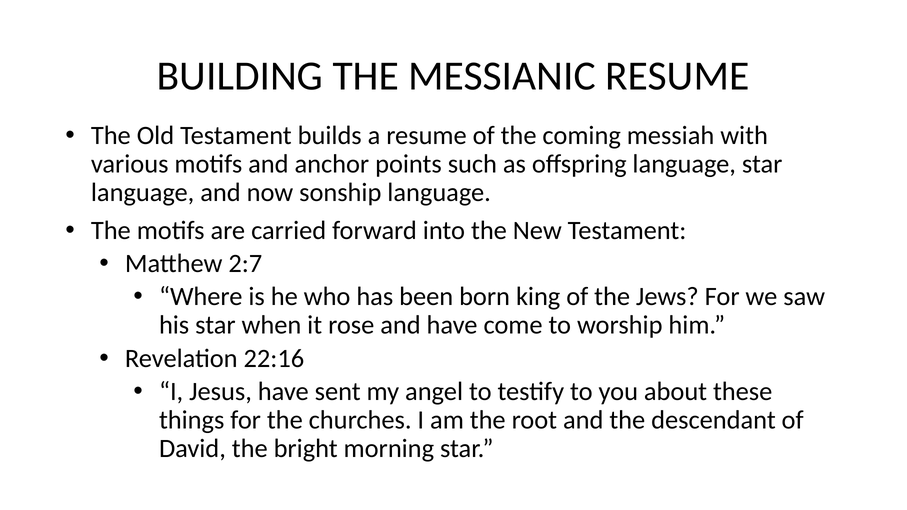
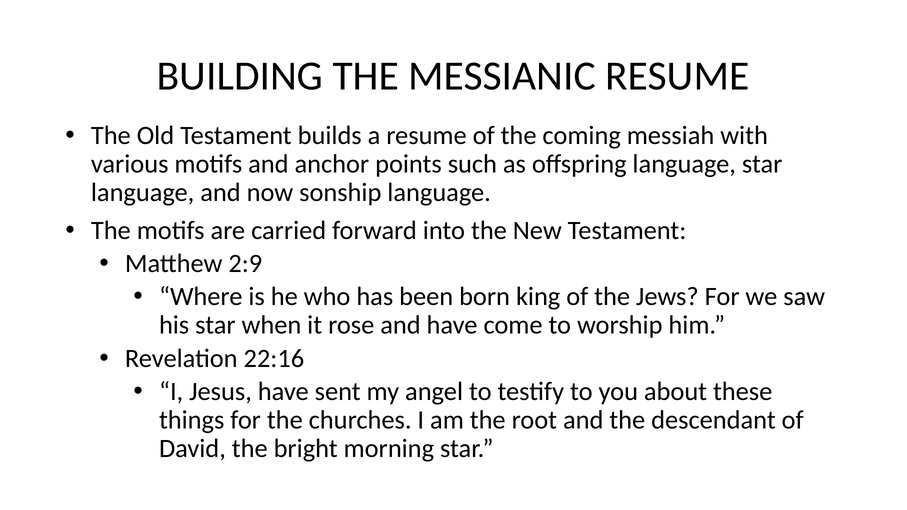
2:7: 2:7 -> 2:9
